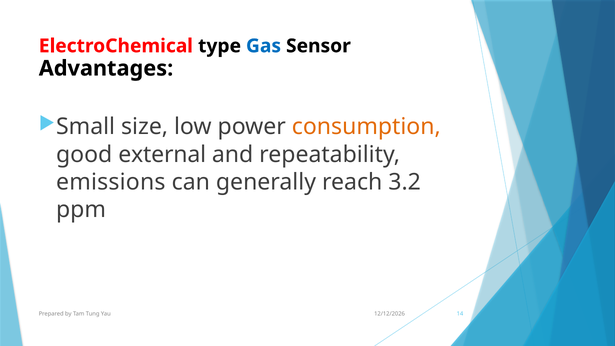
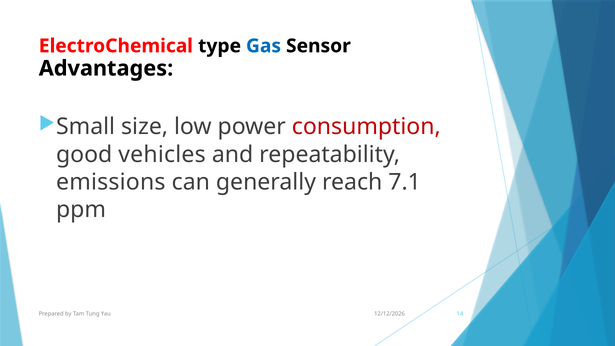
consumption colour: orange -> red
external: external -> vehicles
3.2: 3.2 -> 7.1
